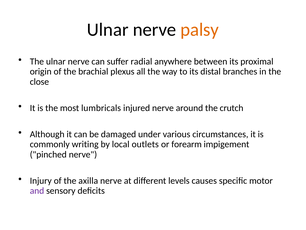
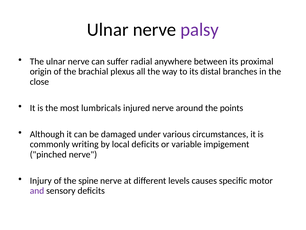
palsy colour: orange -> purple
crutch: crutch -> points
local outlets: outlets -> deficits
forearm: forearm -> variable
axilla: axilla -> spine
